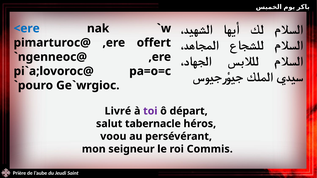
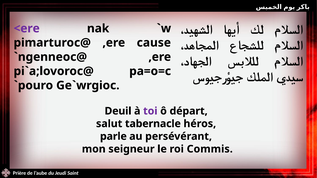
<ere colour: blue -> purple
offert: offert -> cause
Livré: Livré -> Deuil
voou: voou -> parle
